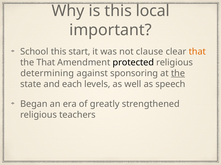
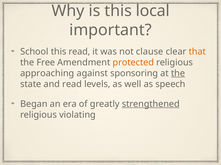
this start: start -> read
the That: That -> Free
protected colour: black -> orange
determining: determining -> approaching
and each: each -> read
strengthened underline: none -> present
teachers: teachers -> violating
